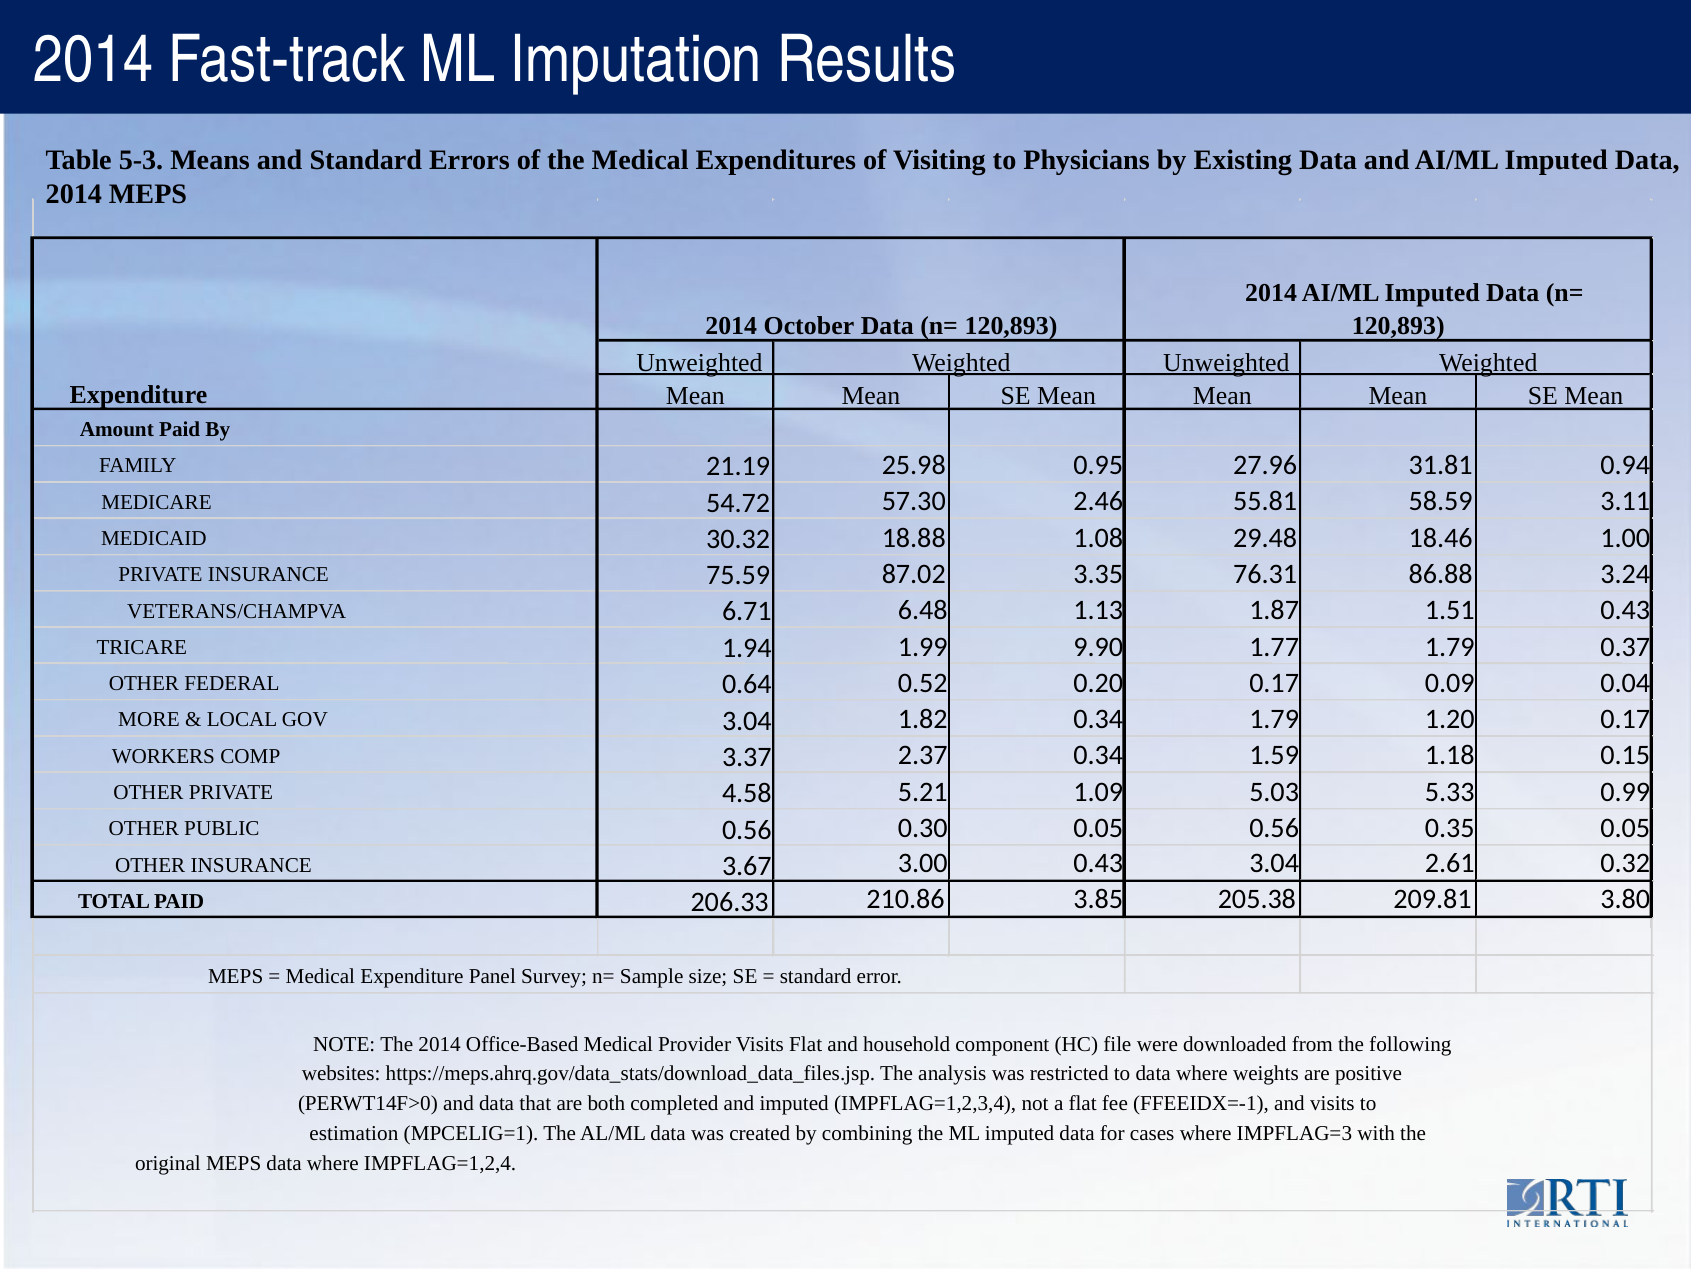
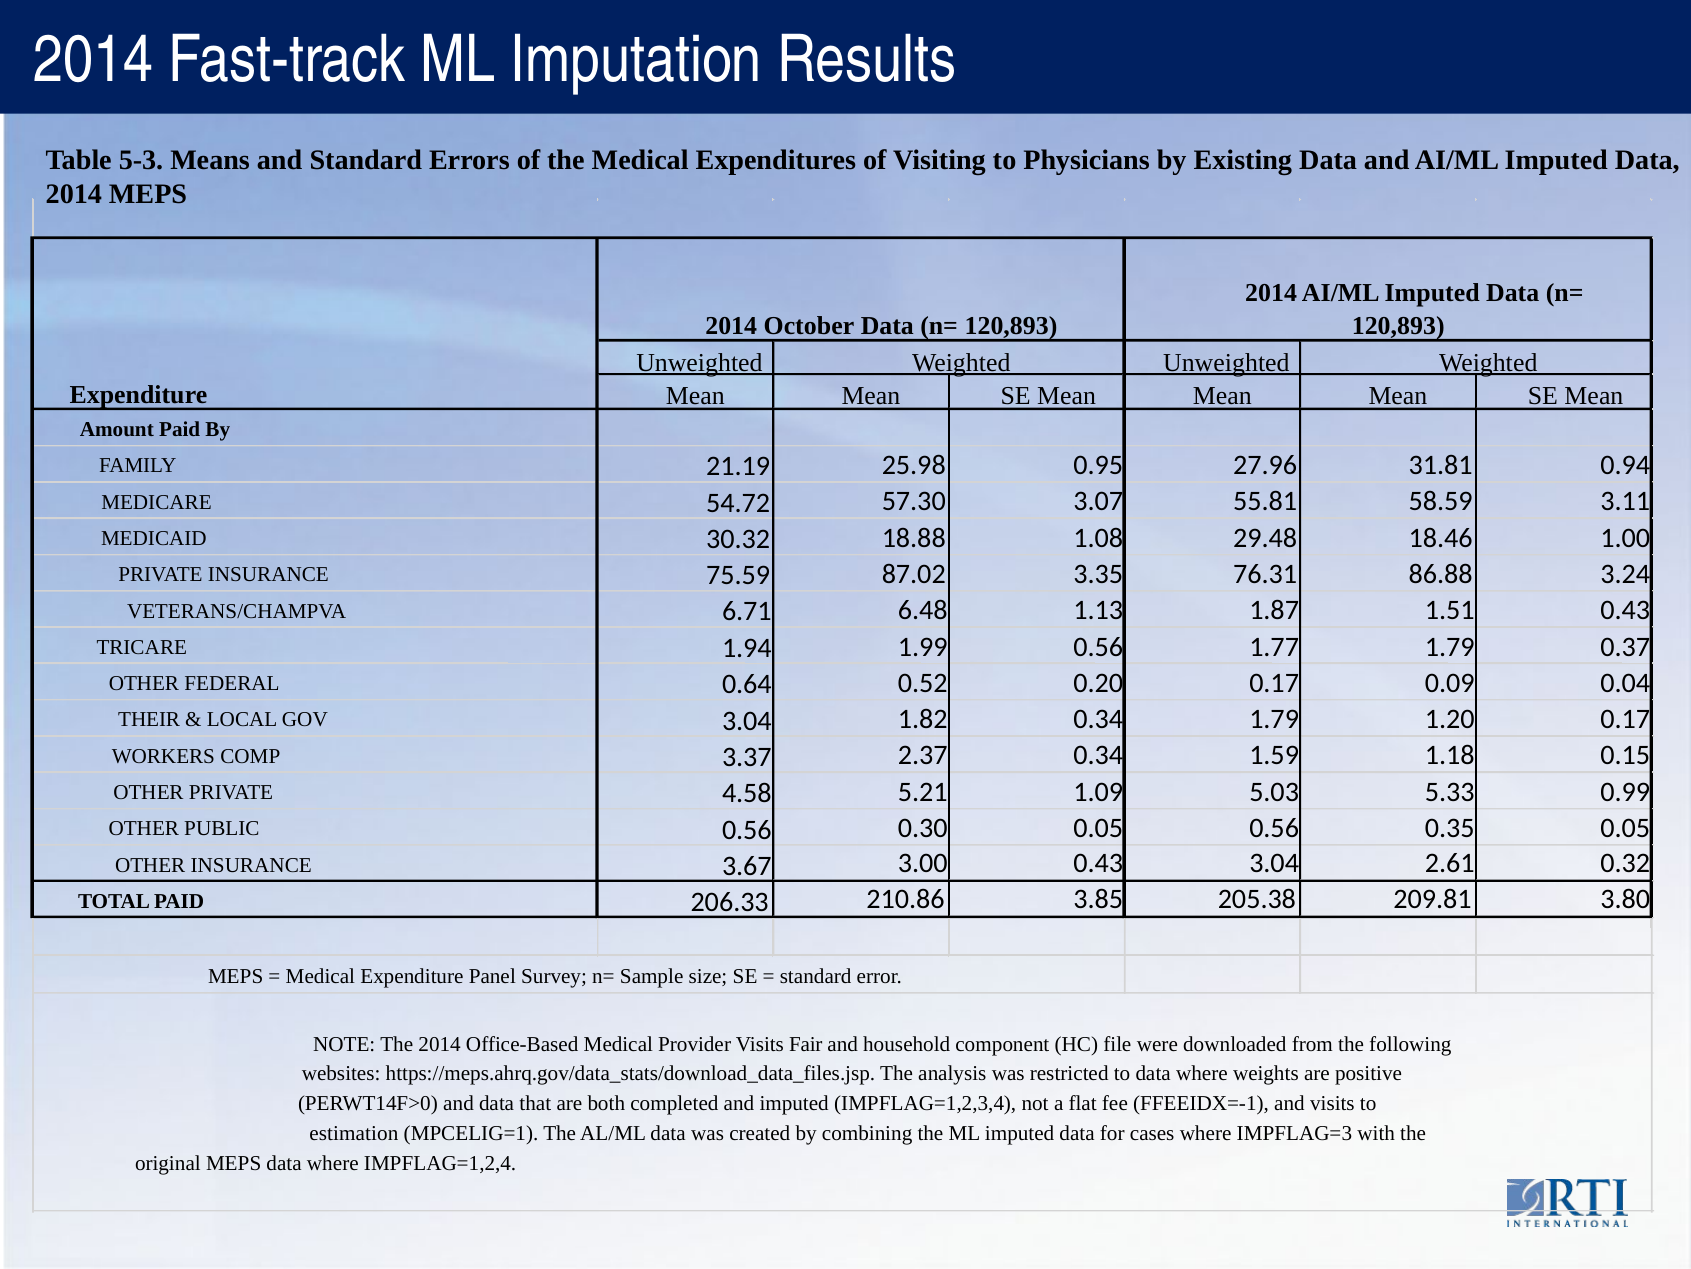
2.46: 2.46 -> 3.07
1.99 9.90: 9.90 -> 0.56
MORE: MORE -> THEIR
Visits Flat: Flat -> Fair
